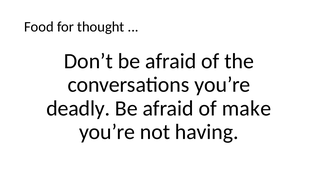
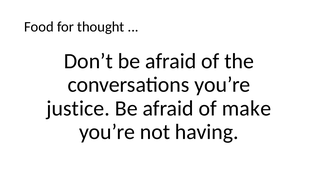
deadly: deadly -> justice
